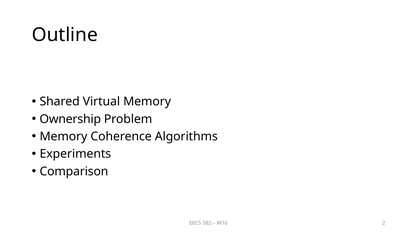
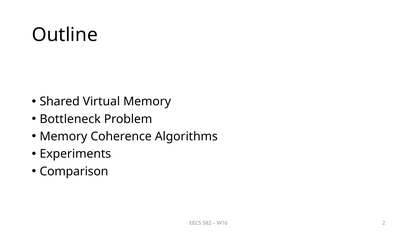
Ownership: Ownership -> Bottleneck
